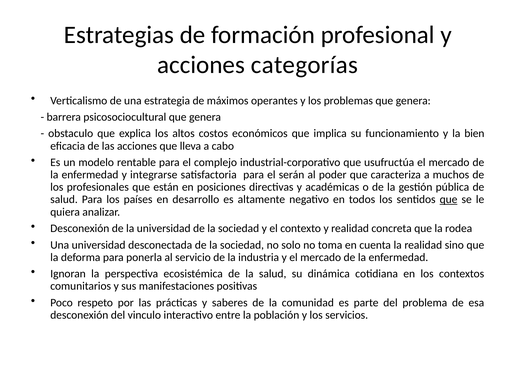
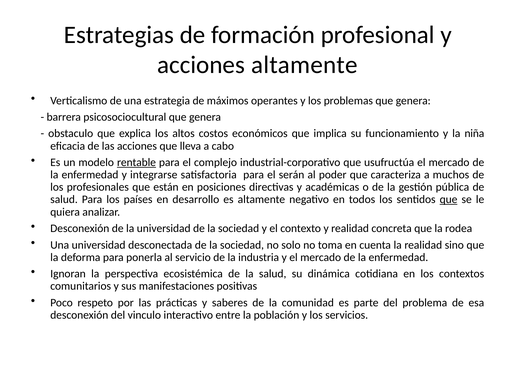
acciones categorías: categorías -> altamente
bien: bien -> niña
rentable underline: none -> present
